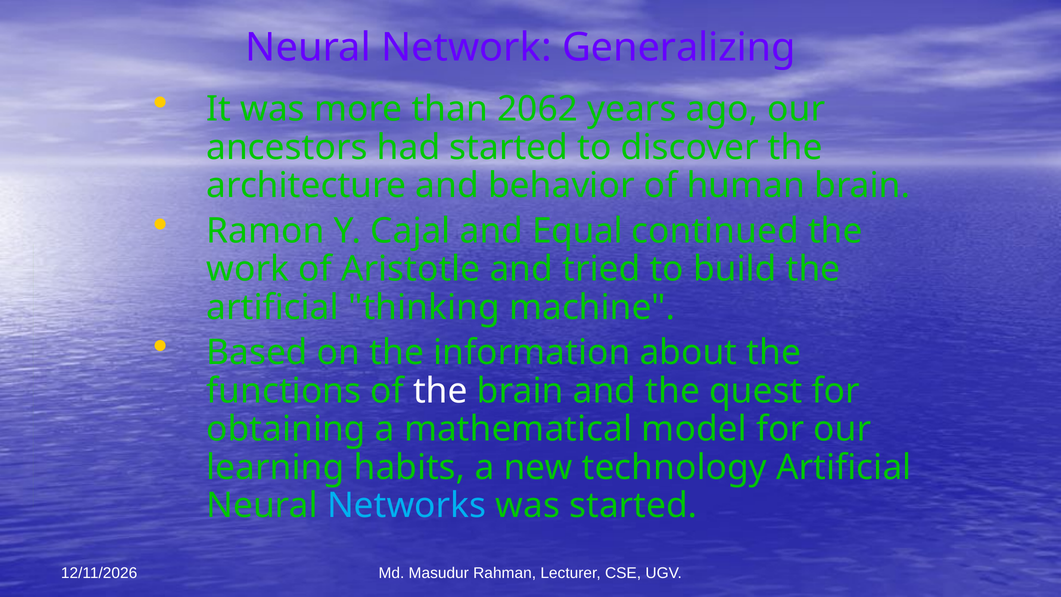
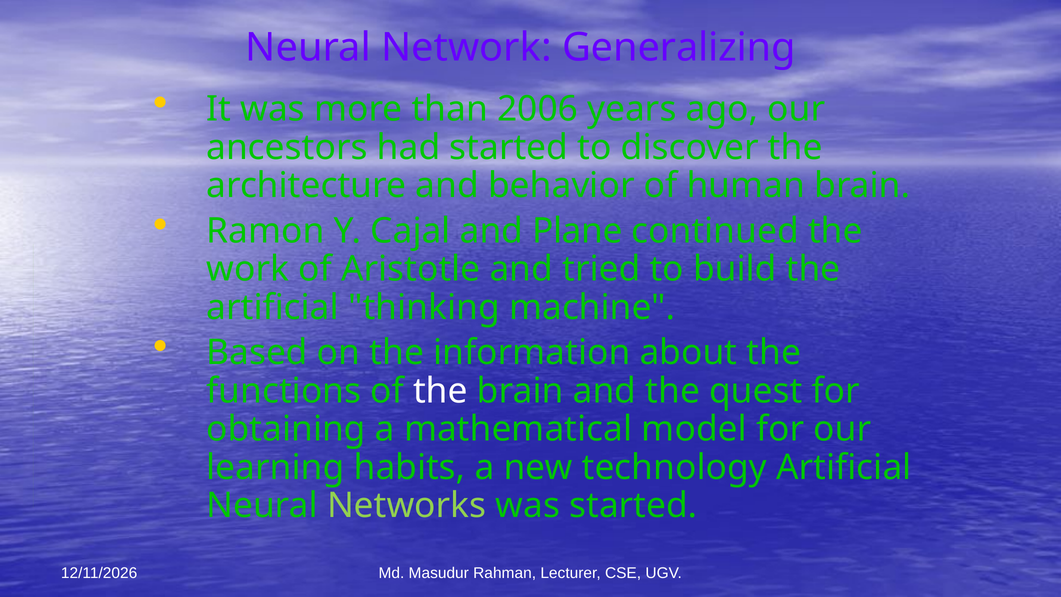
2062: 2062 -> 2006
Equal: Equal -> Plane
Networks colour: light blue -> light green
